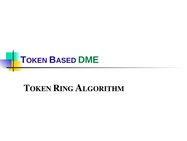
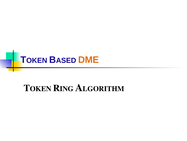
DME colour: green -> orange
